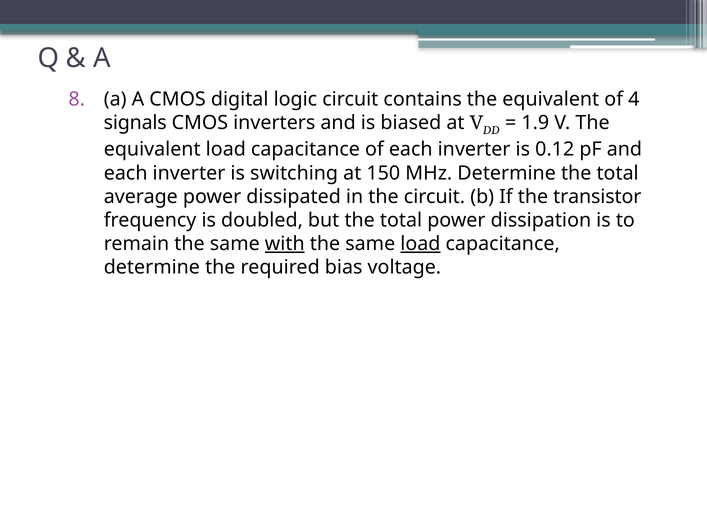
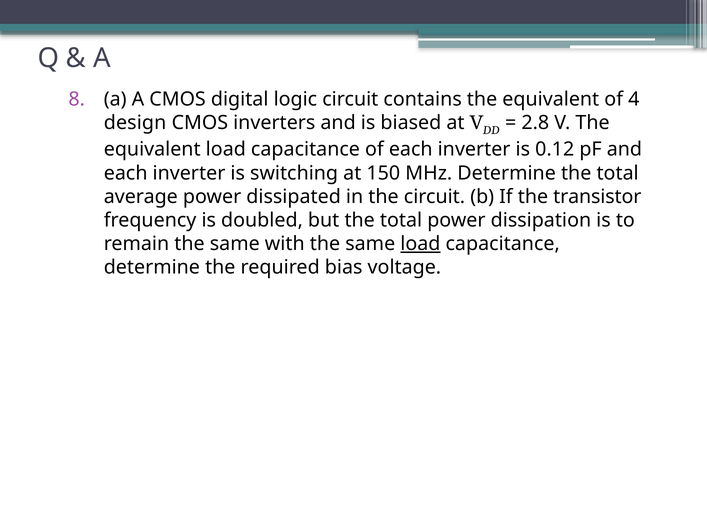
signals: signals -> design
1.9: 1.9 -> 2.8
with underline: present -> none
